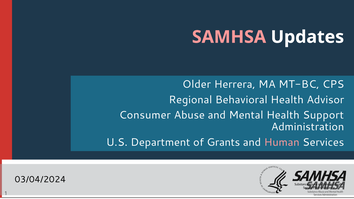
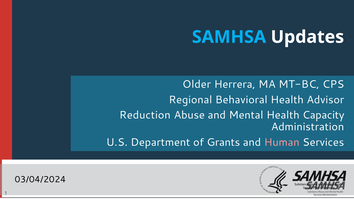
SAMHSA colour: pink -> light blue
Consumer: Consumer -> Reduction
Support: Support -> Capacity
